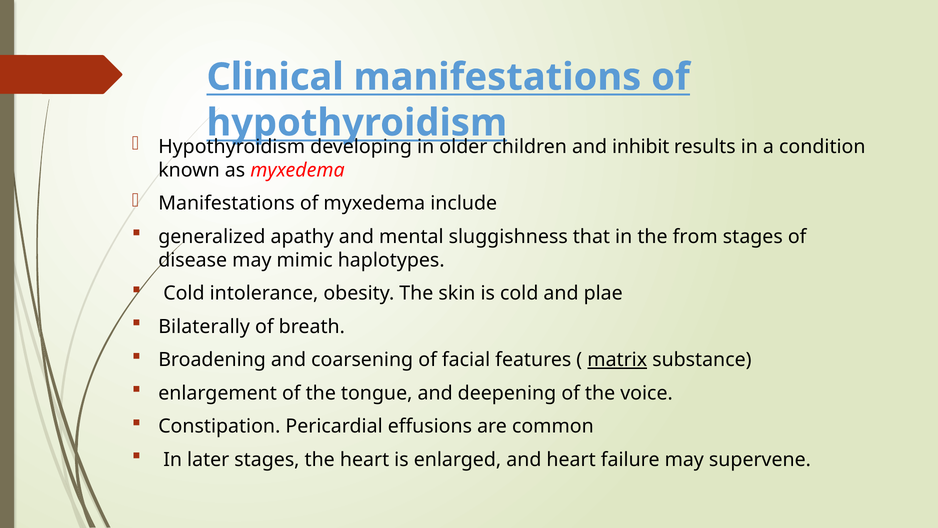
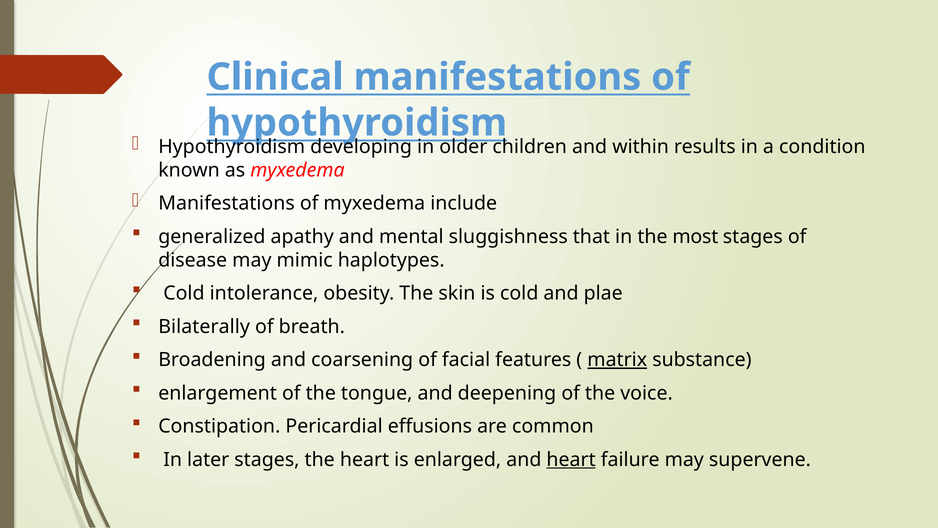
inhibit: inhibit -> within
from: from -> most
heart at (571, 459) underline: none -> present
